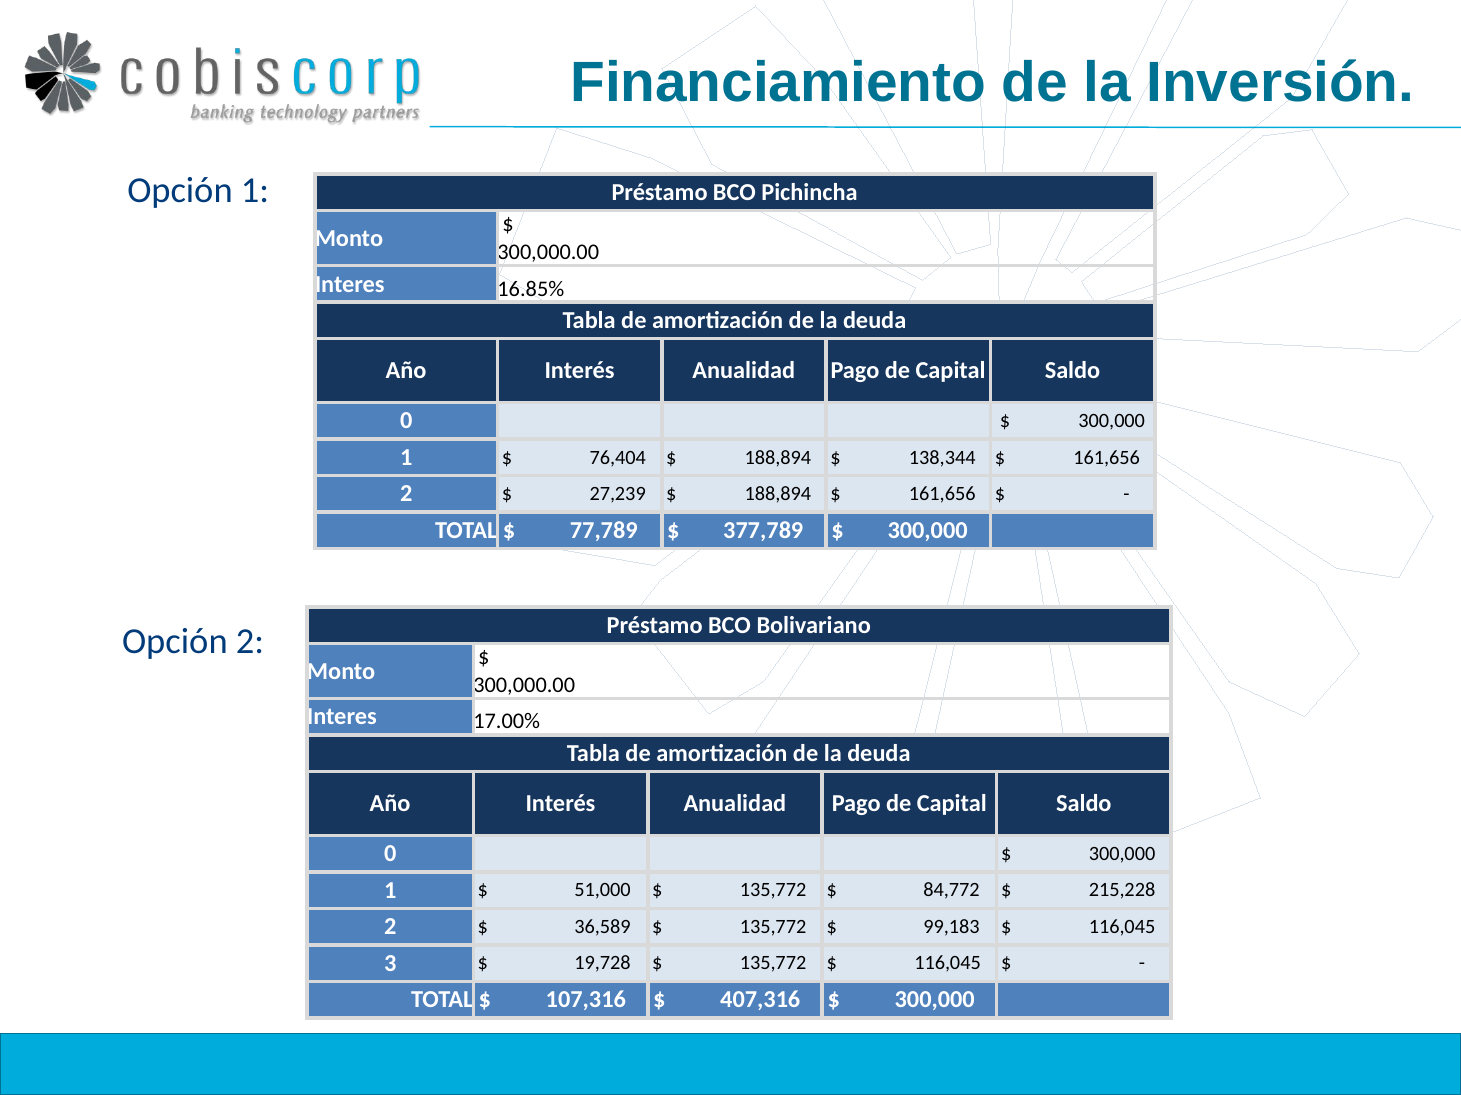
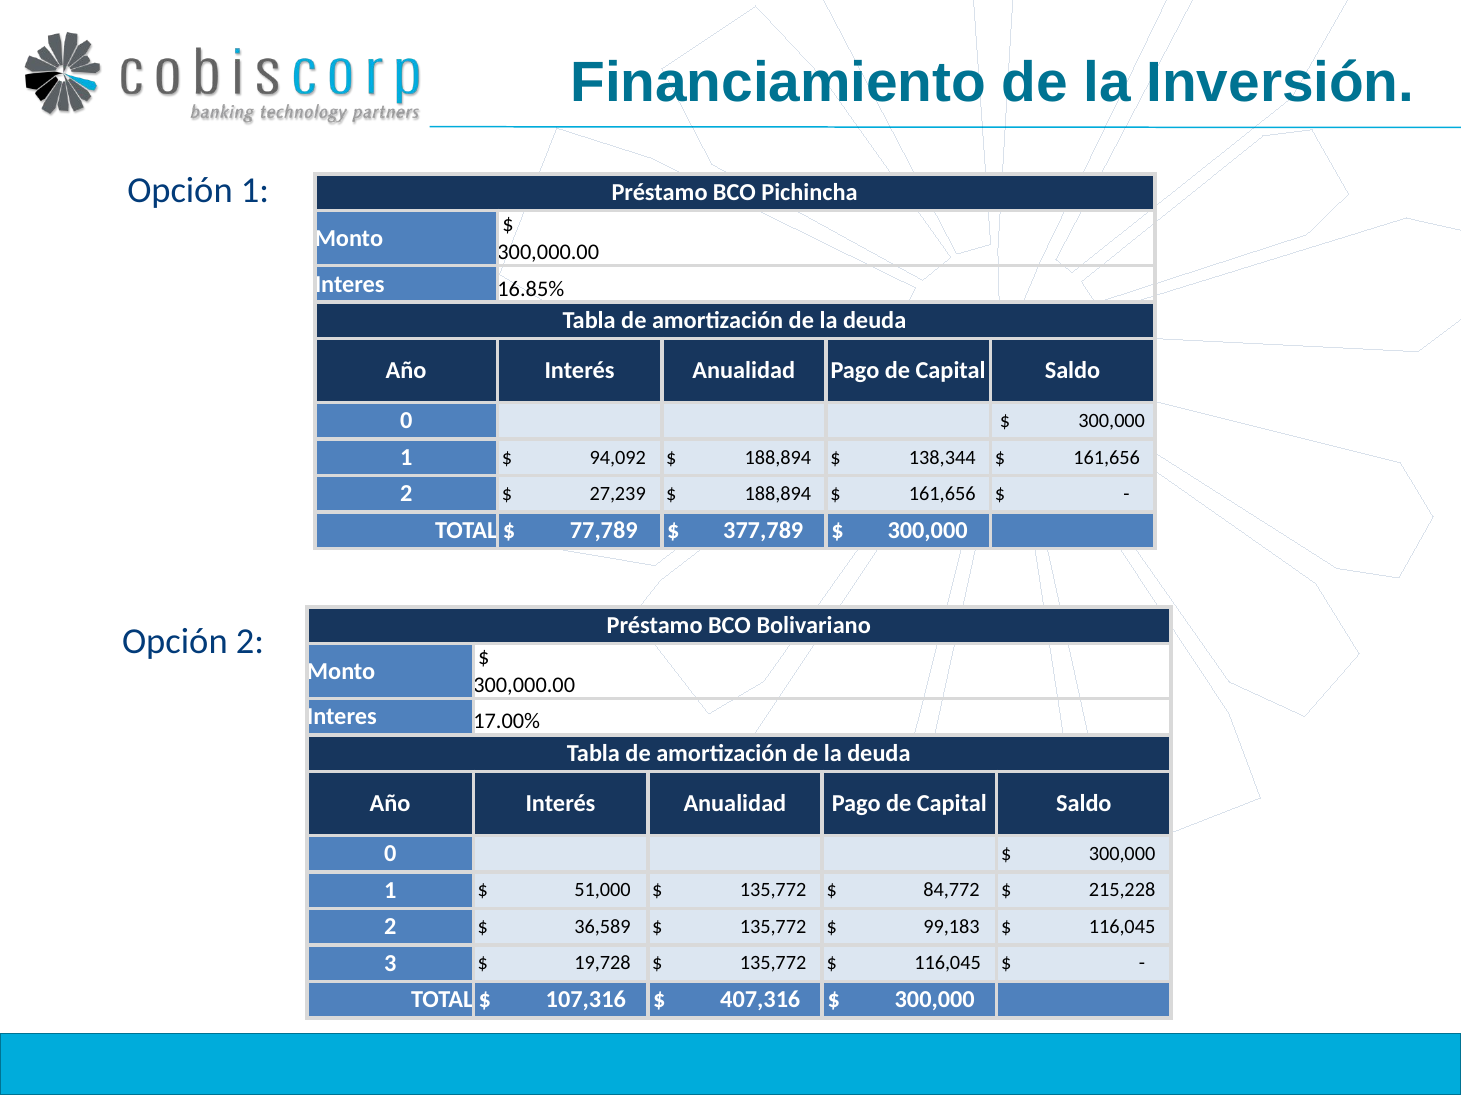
76,404: 76,404 -> 94,092
